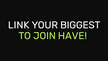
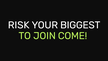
LINK: LINK -> RISK
HAVE: HAVE -> COME
